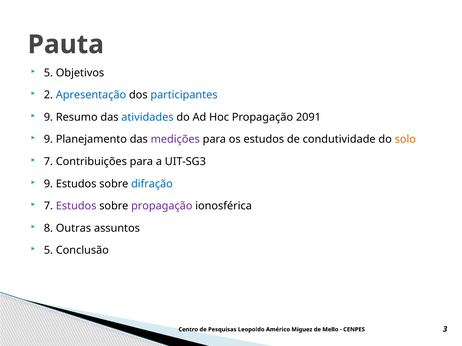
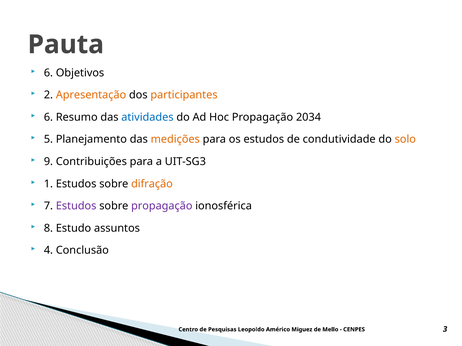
5 at (48, 73): 5 -> 6
Apresentação colour: blue -> orange
participantes colour: blue -> orange
9 at (48, 117): 9 -> 6
2091: 2091 -> 2034
9 at (48, 140): 9 -> 5
medições colour: purple -> orange
7 at (48, 162): 7 -> 9
9 at (48, 184): 9 -> 1
difração colour: blue -> orange
Outras: Outras -> Estudo
5 at (48, 251): 5 -> 4
